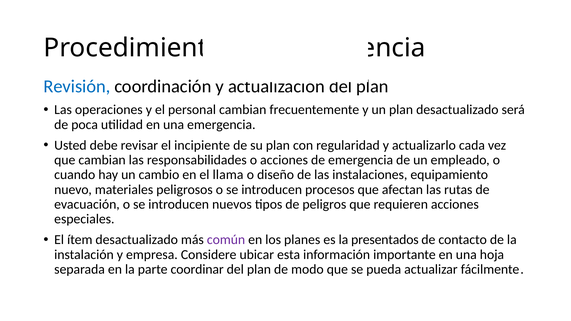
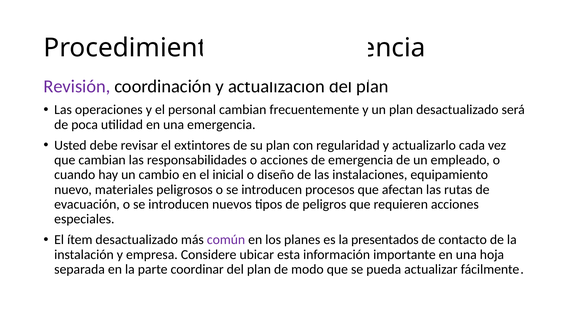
Revisión colour: blue -> purple
incipiente: incipiente -> extintores
llama: llama -> inicial
